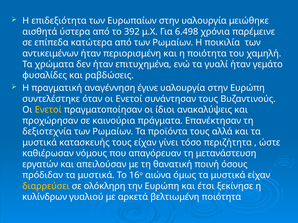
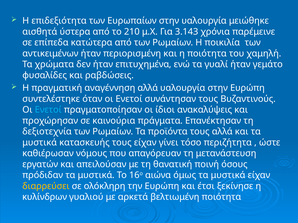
392: 392 -> 210
6.498: 6.498 -> 3.143
αναγέννηση έγινε: έγινε -> αλλά
Ενετοί at (48, 110) colour: yellow -> light blue
